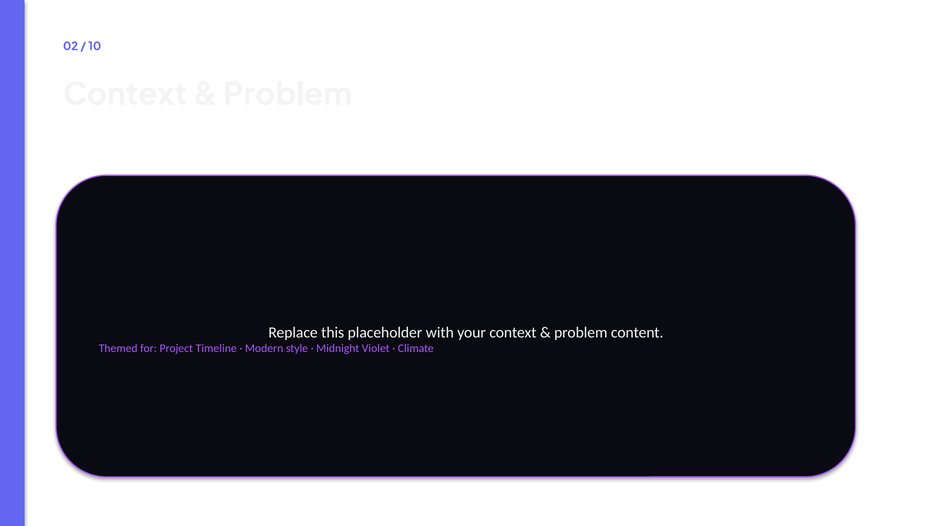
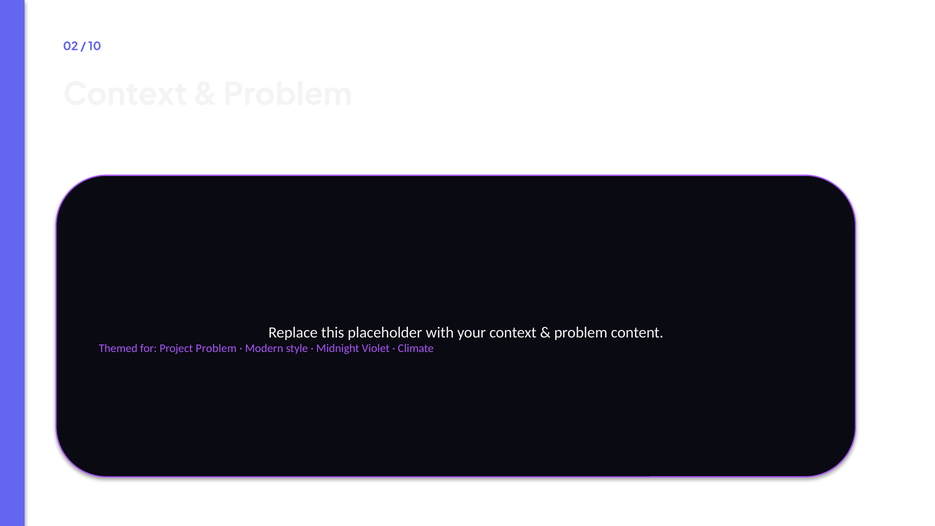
Project Timeline: Timeline -> Problem
